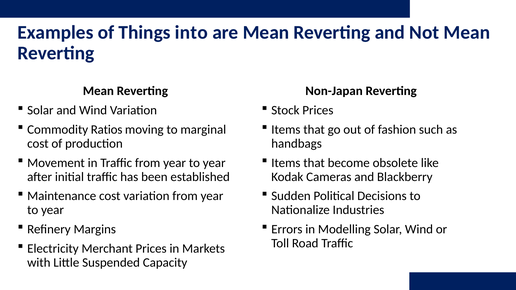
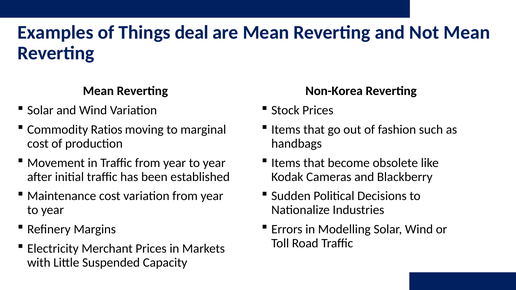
into: into -> deal
Non-Japan: Non-Japan -> Non-Korea
